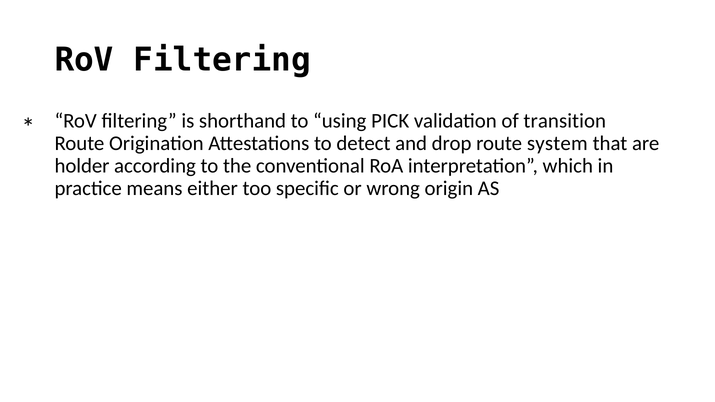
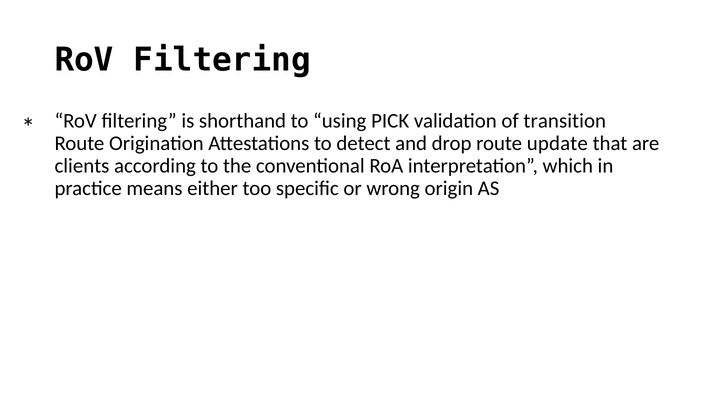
system: system -> update
holder: holder -> clients
